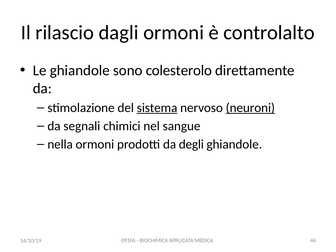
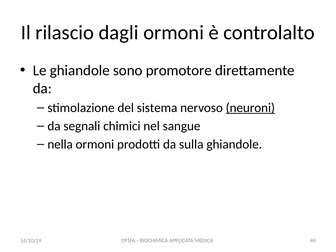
colesterolo: colesterolo -> promotore
sistema underline: present -> none
degli: degli -> sulla
